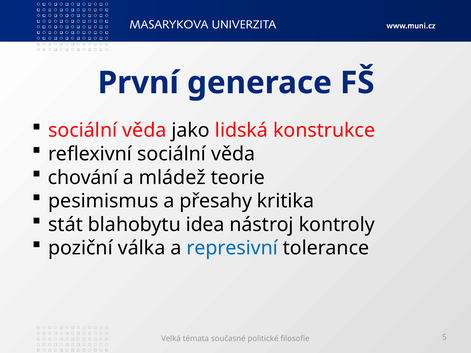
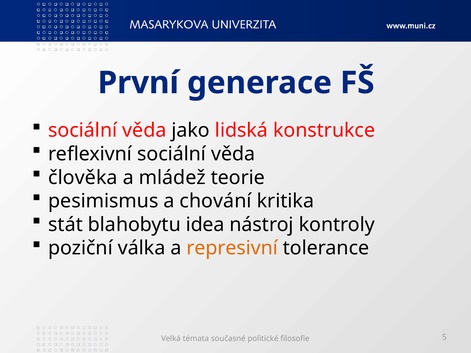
chování: chování -> člověka
přesahy: přesahy -> chování
represivní colour: blue -> orange
